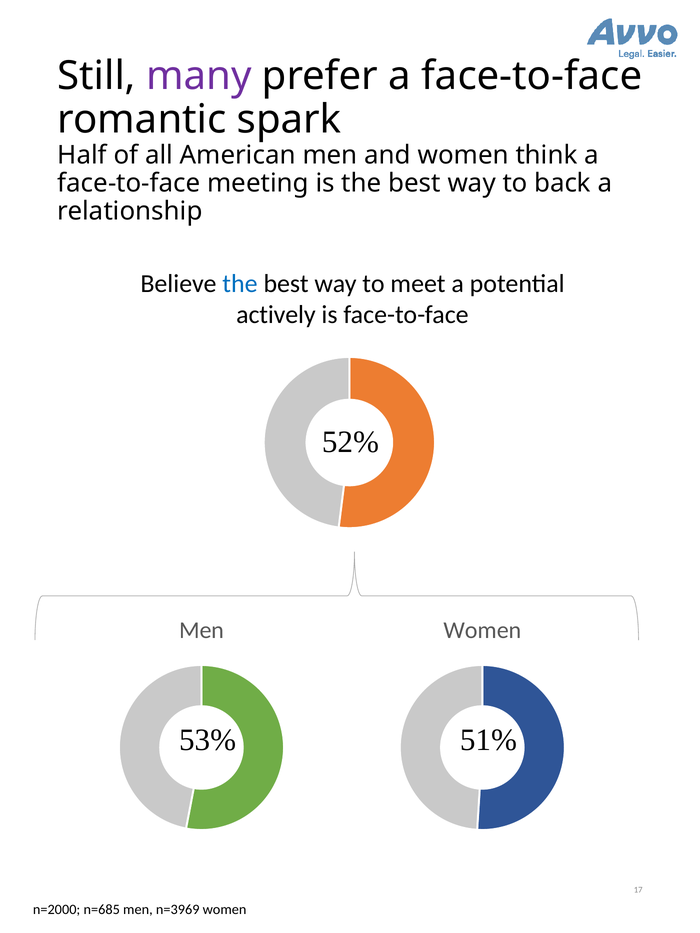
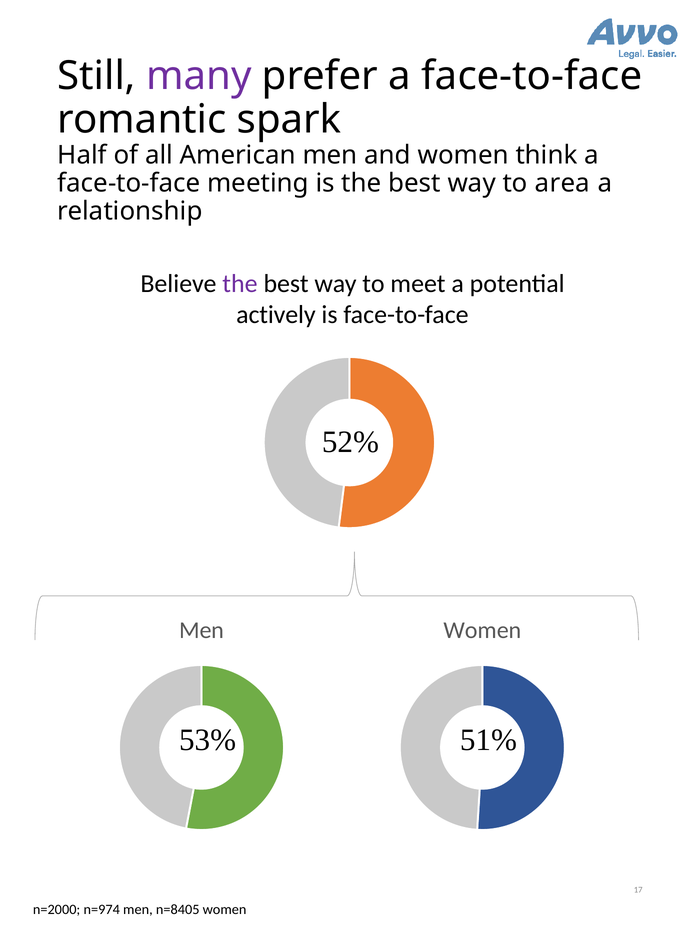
back: back -> area
the at (240, 284) colour: blue -> purple
n=685: n=685 -> n=974
n=3969: n=3969 -> n=8405
